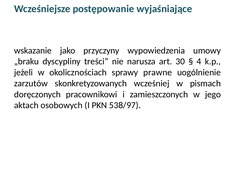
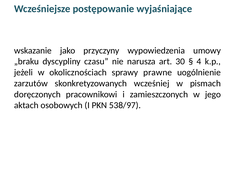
treści: treści -> czasu
